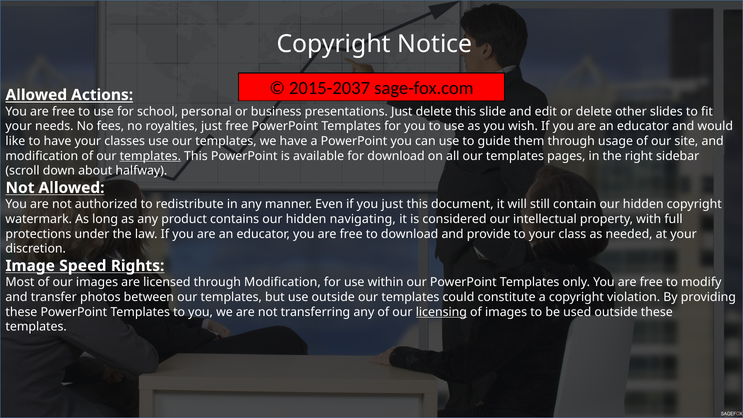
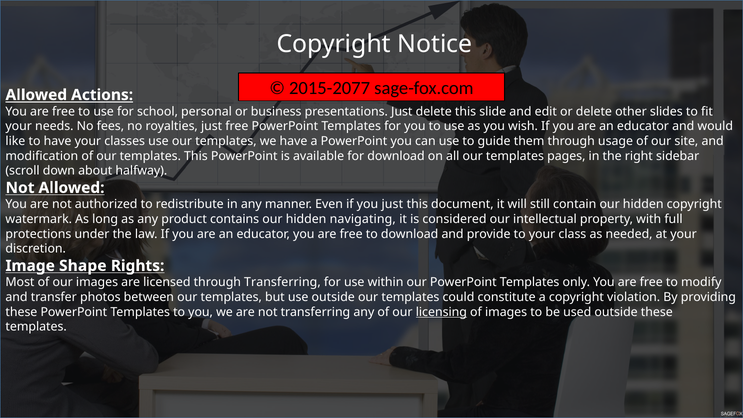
2015-2037: 2015-2037 -> 2015-2077
templates at (150, 156) underline: present -> none
Speed: Speed -> Shape
through Modification: Modification -> Transferring
